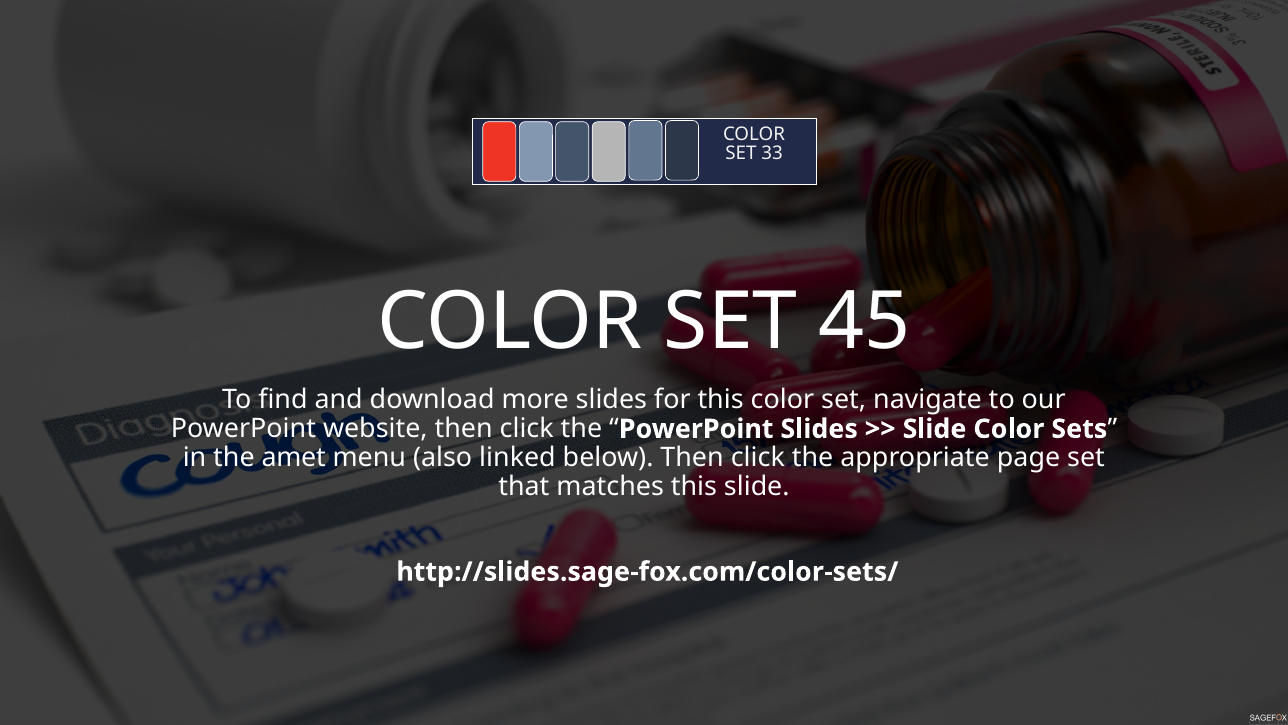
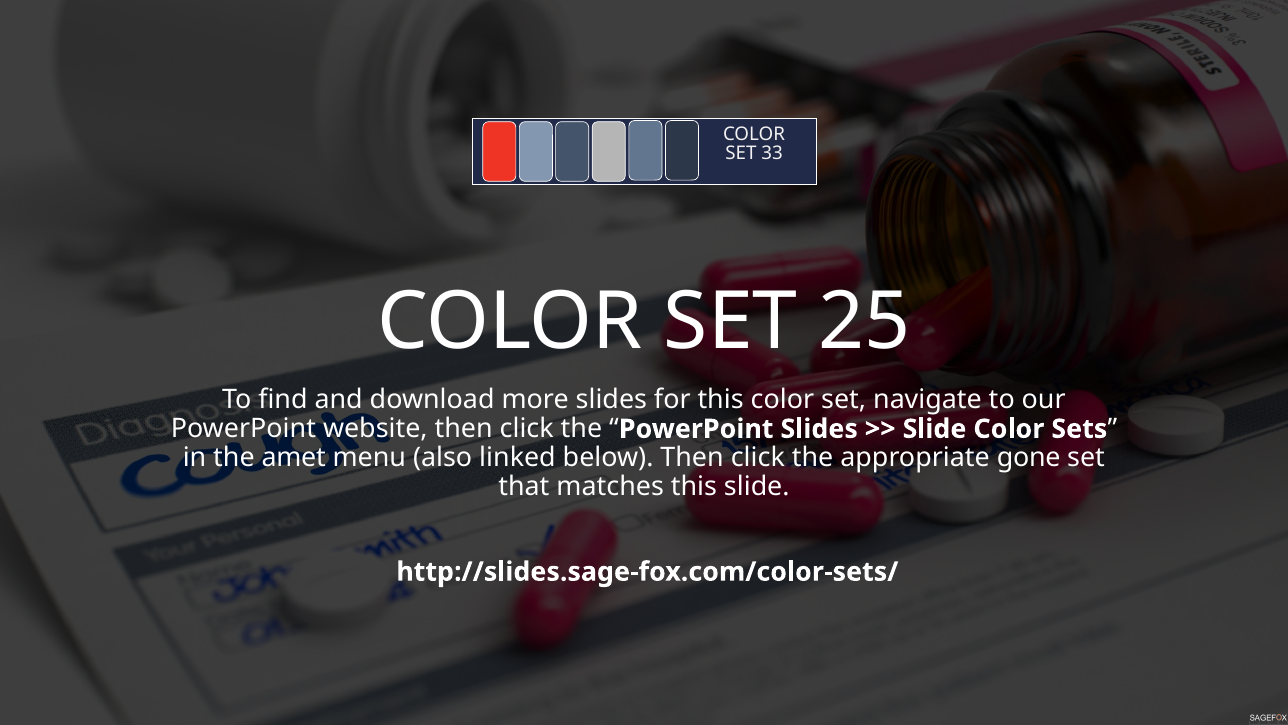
45: 45 -> 25
page: page -> gone
